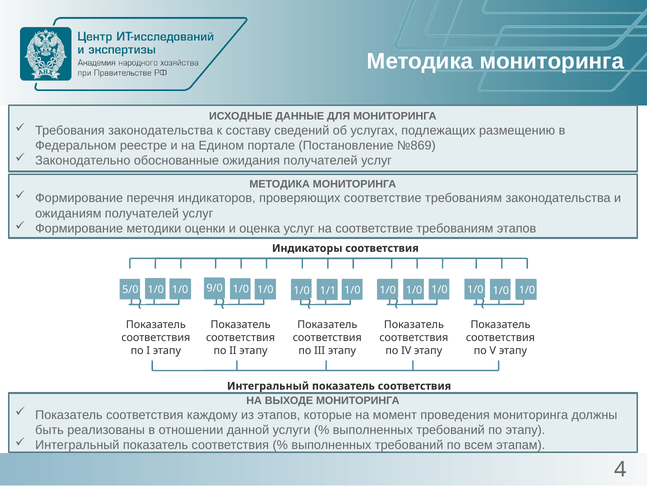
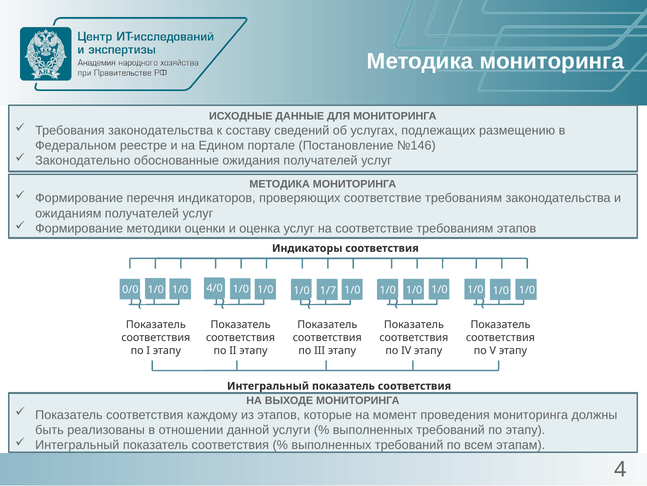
№869: №869 -> №146
9/0: 9/0 -> 4/0
1/1: 1/1 -> 1/7
5/0: 5/0 -> 0/0
